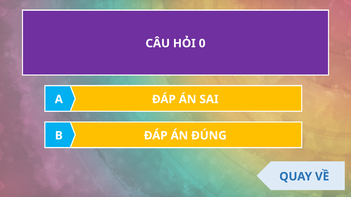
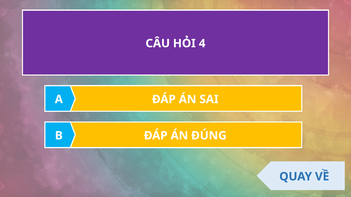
0: 0 -> 4
